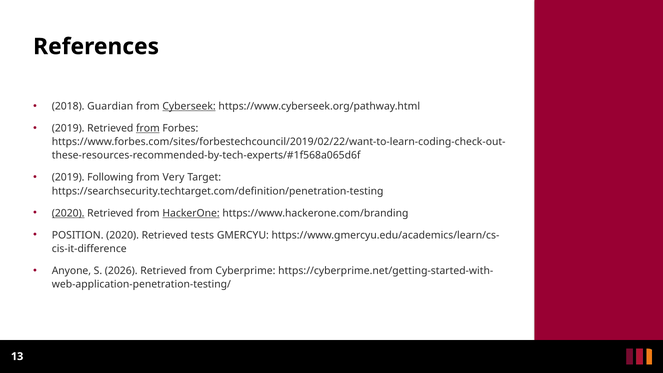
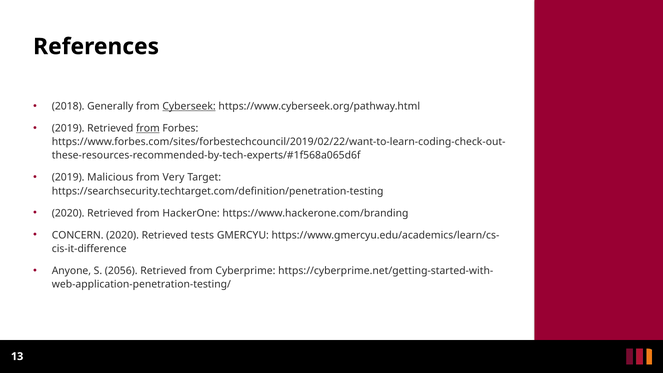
Guardian: Guardian -> Generally
Following: Following -> Malicious
2020 at (68, 213) underline: present -> none
HackerOne underline: present -> none
POSITION: POSITION -> CONCERN
2026: 2026 -> 2056
